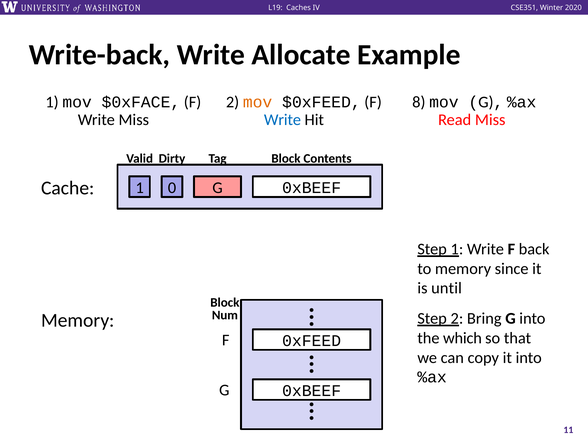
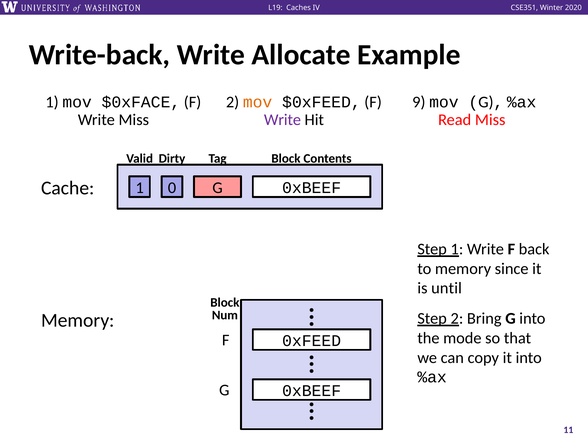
8: 8 -> 9
Write at (282, 120) colour: blue -> purple
which: which -> mode
